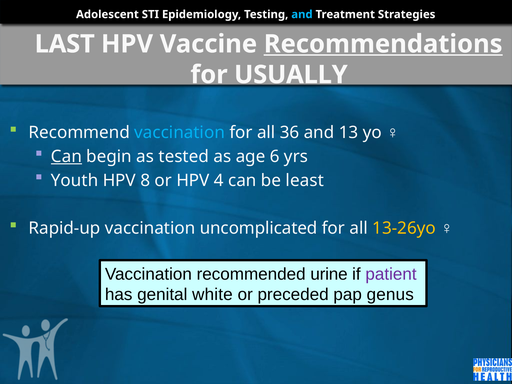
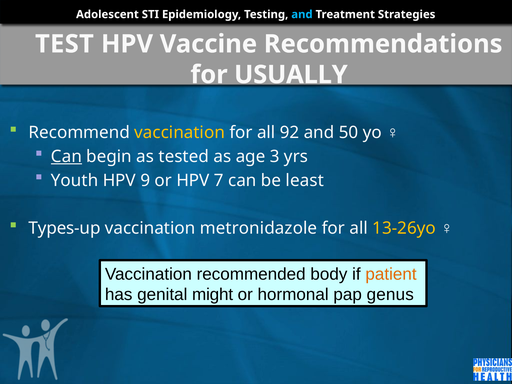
LAST: LAST -> TEST
Recommendations underline: present -> none
vaccination at (180, 133) colour: light blue -> yellow
36: 36 -> 92
13: 13 -> 50
6: 6 -> 3
8: 8 -> 9
4: 4 -> 7
Rapid-up: Rapid-up -> Types-up
uncomplicated: uncomplicated -> metronidazole
urine: urine -> body
patient colour: purple -> orange
white: white -> might
preceded: preceded -> hormonal
